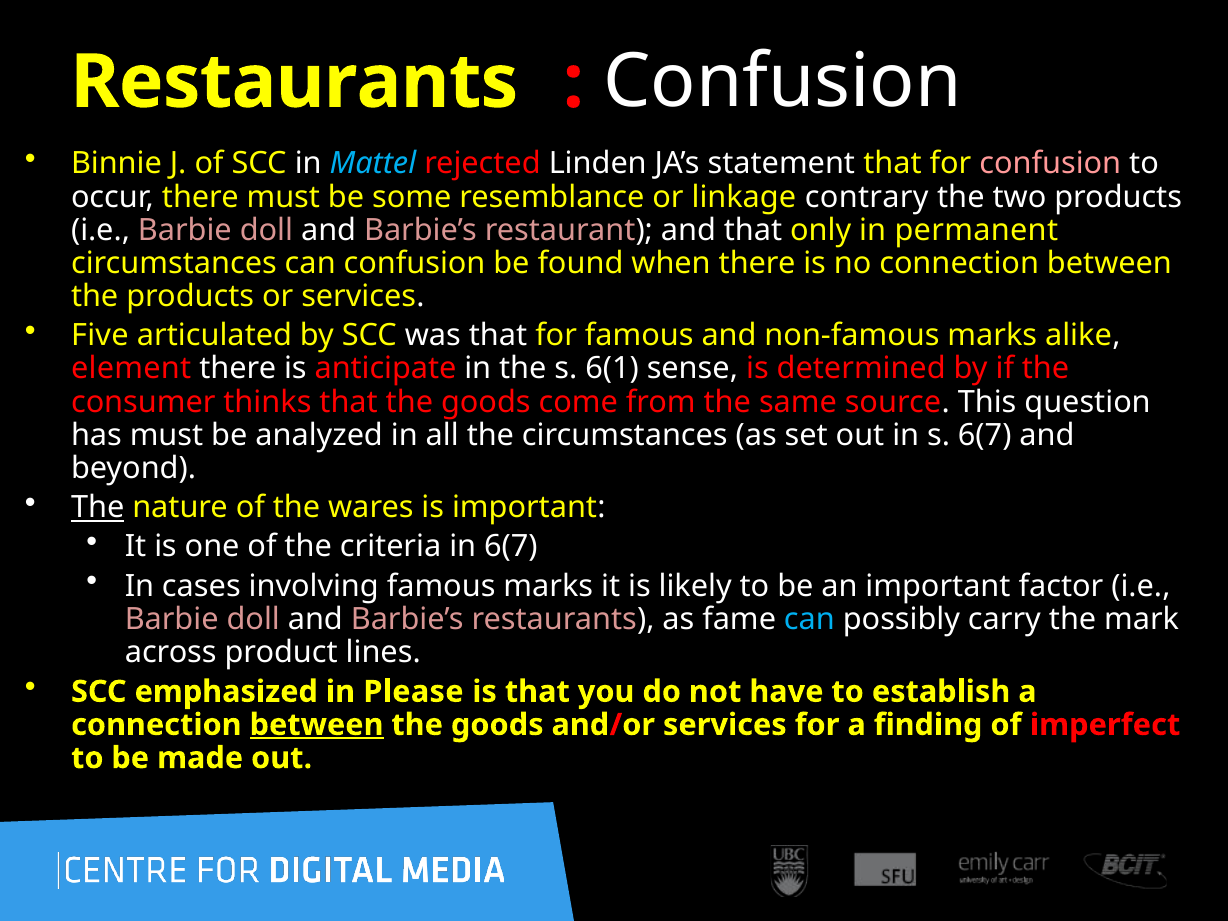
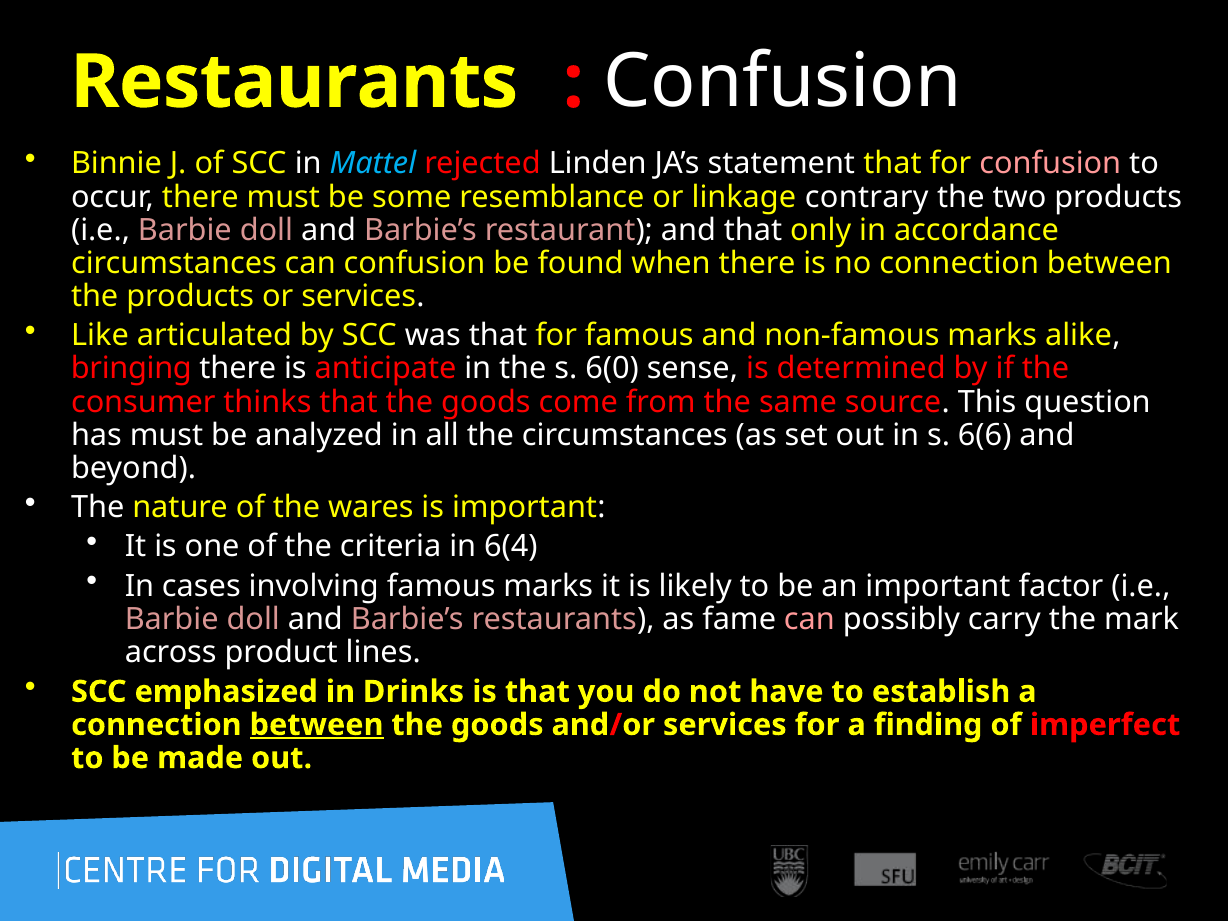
permanent: permanent -> accordance
Five: Five -> Like
element: element -> bringing
6(1: 6(1 -> 6(0
s 6(7: 6(7 -> 6(6
The at (98, 508) underline: present -> none
in 6(7: 6(7 -> 6(4
can at (809, 619) colour: light blue -> pink
Please: Please -> Drinks
